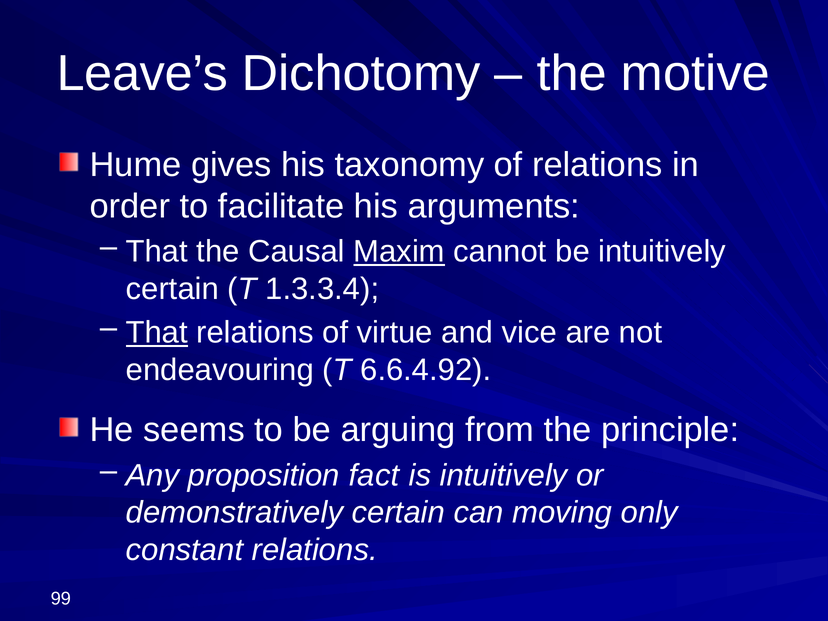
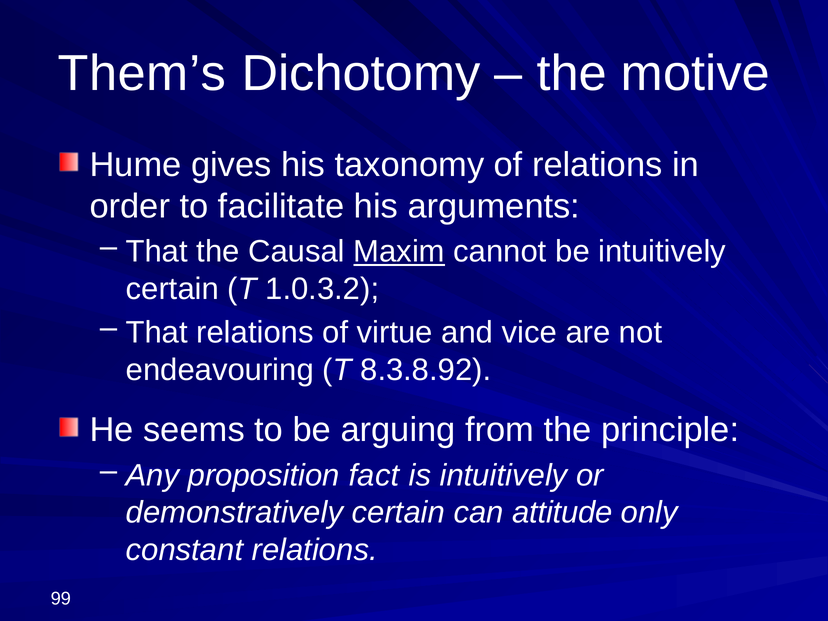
Leave’s: Leave’s -> Them’s
1.3.3.4: 1.3.3.4 -> 1.0.3.2
That at (157, 332) underline: present -> none
6.6.4.92: 6.6.4.92 -> 8.3.8.92
moving: moving -> attitude
